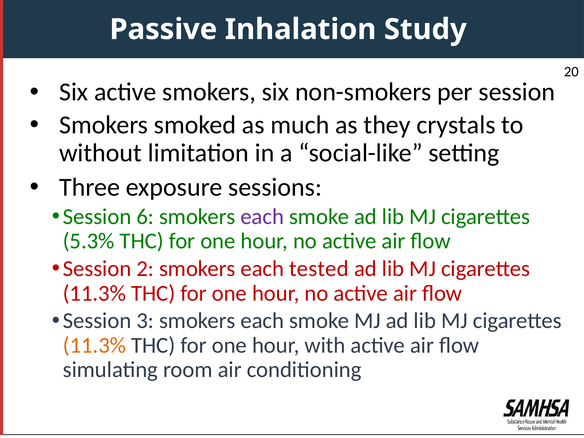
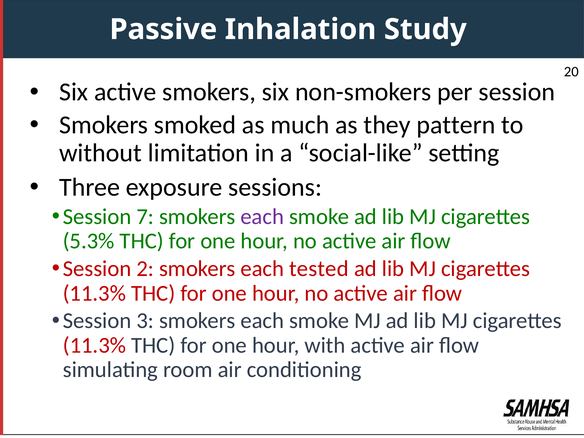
crystals: crystals -> pattern
6: 6 -> 7
11.3% at (94, 345) colour: orange -> red
